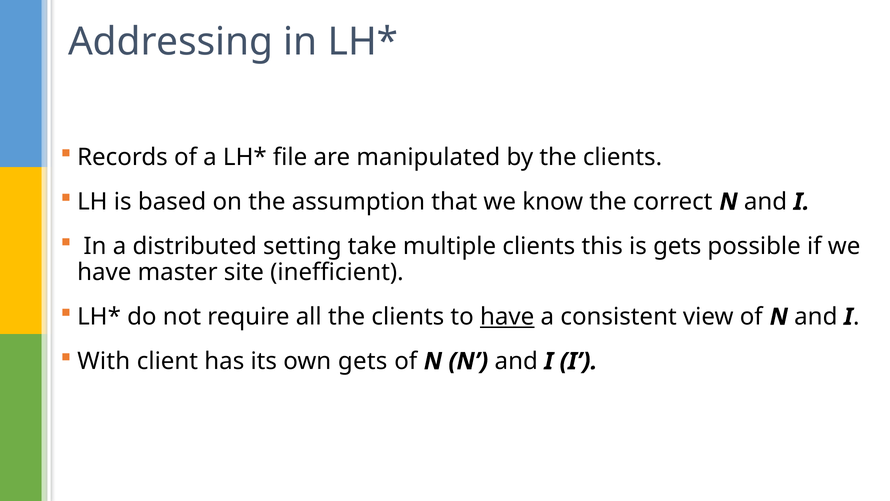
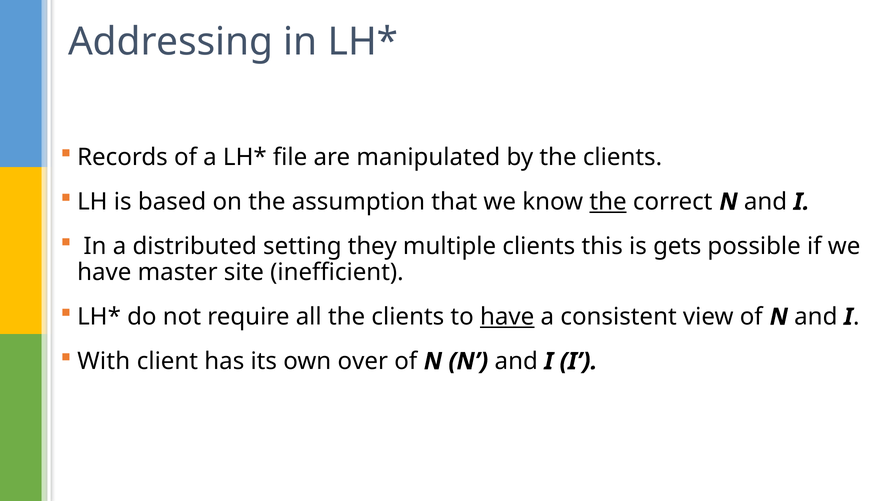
the at (608, 202) underline: none -> present
take: take -> they
own gets: gets -> over
